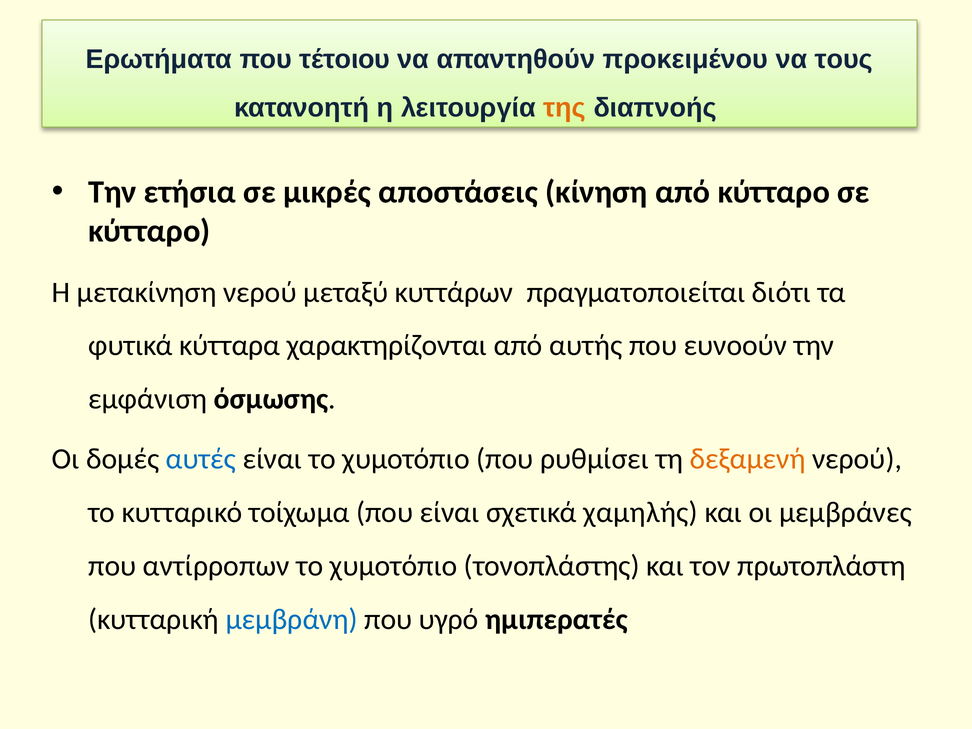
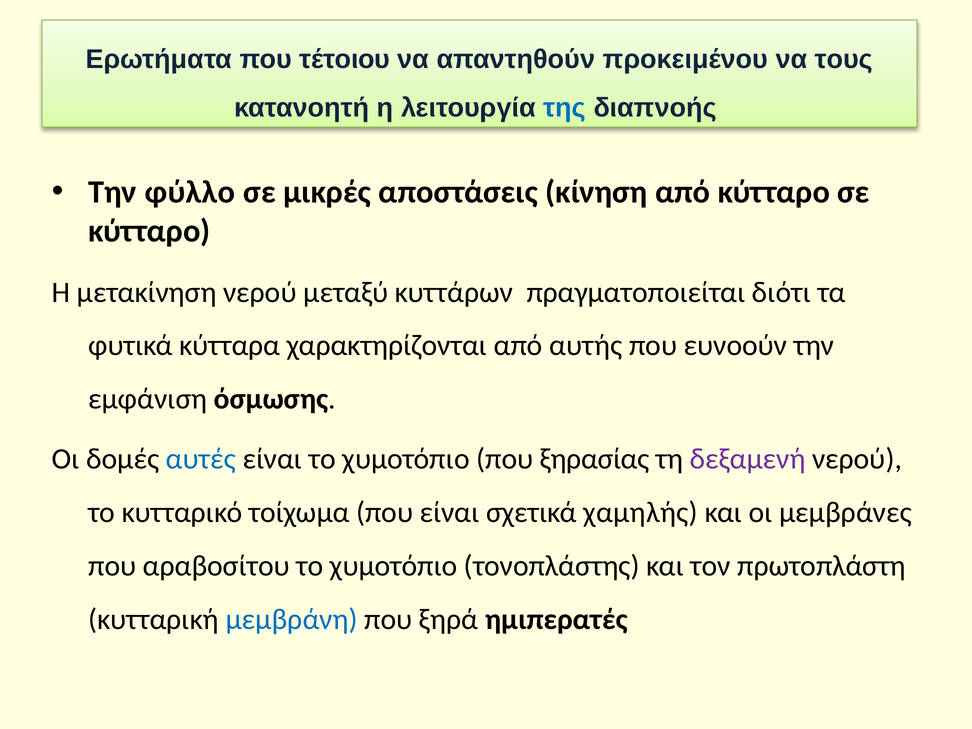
της colour: orange -> blue
ετήσια: ετήσια -> φύλλο
ρυθμίσει: ρυθμίσει -> ξηρασίας
δεξαμενή colour: orange -> purple
αντίρροπων: αντίρροπων -> αραβοσίτου
υγρό: υγρό -> ξηρά
